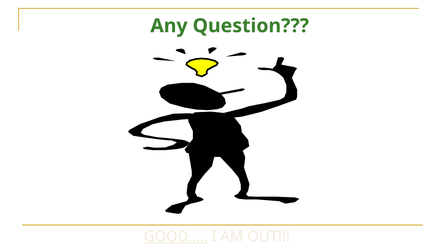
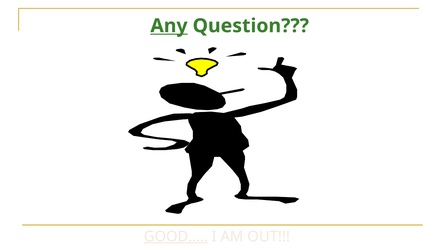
Any underline: none -> present
